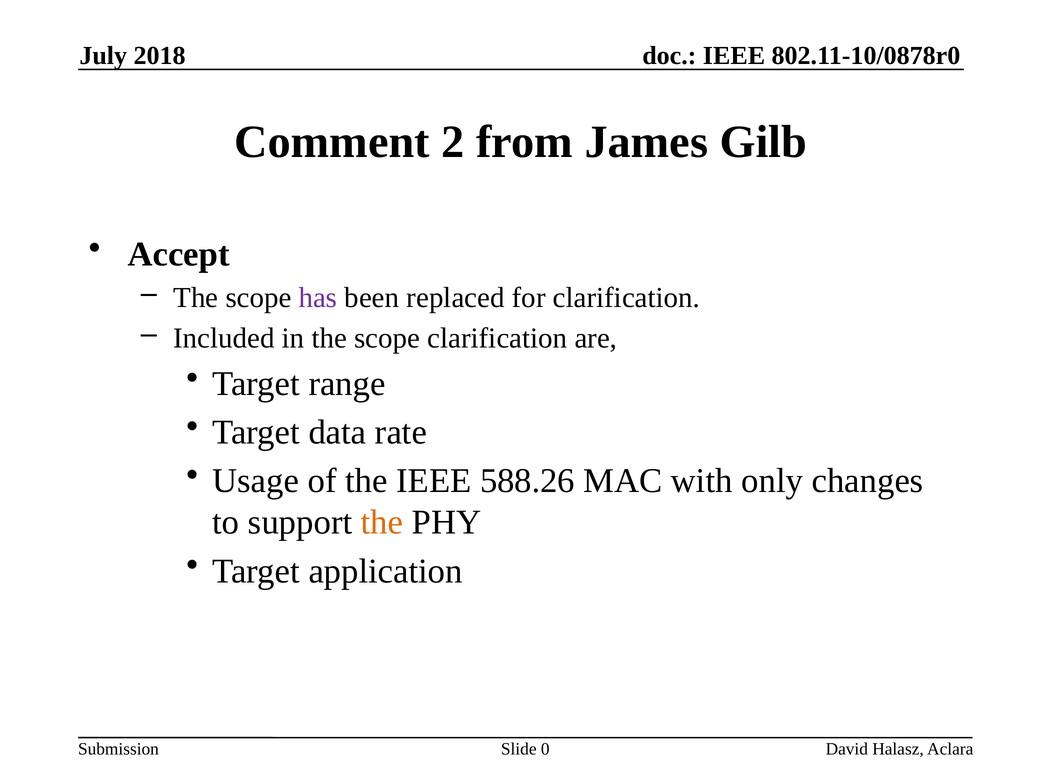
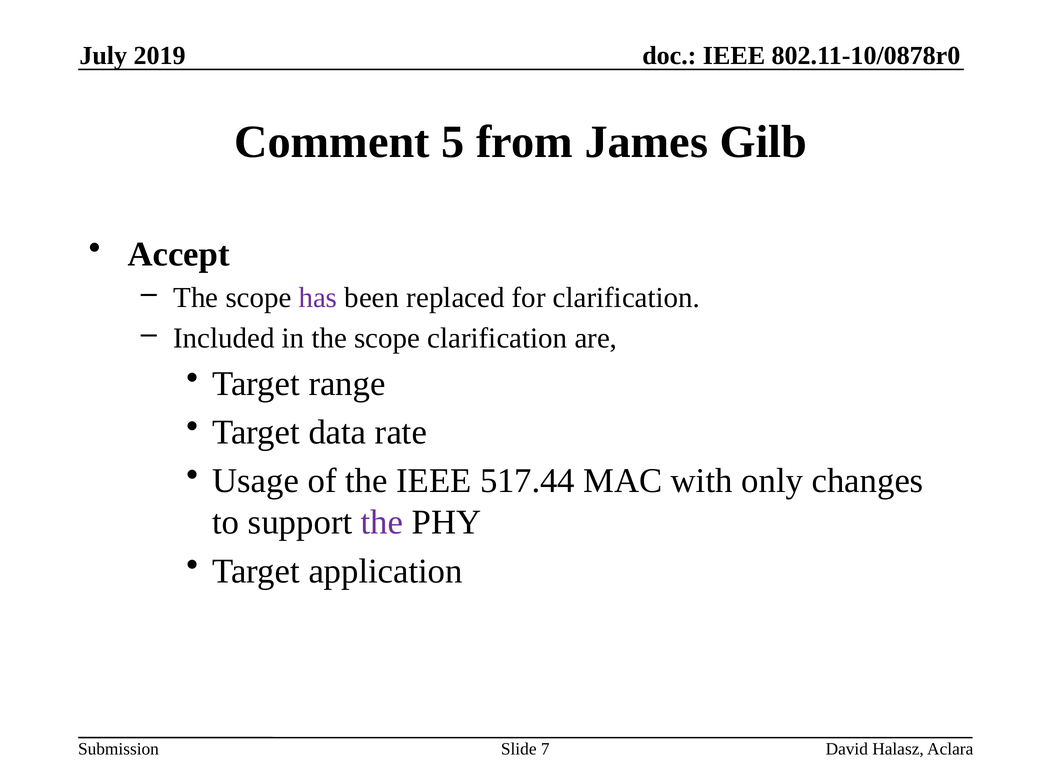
2018: 2018 -> 2019
2: 2 -> 5
588.26: 588.26 -> 517.44
the at (382, 523) colour: orange -> purple
0: 0 -> 7
